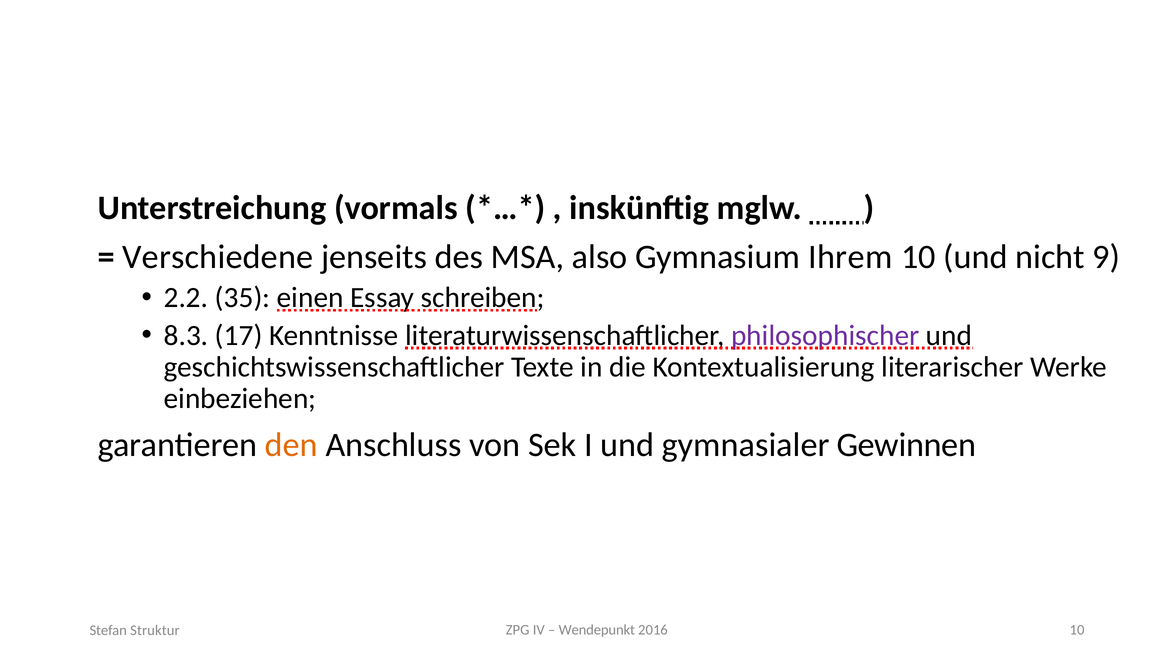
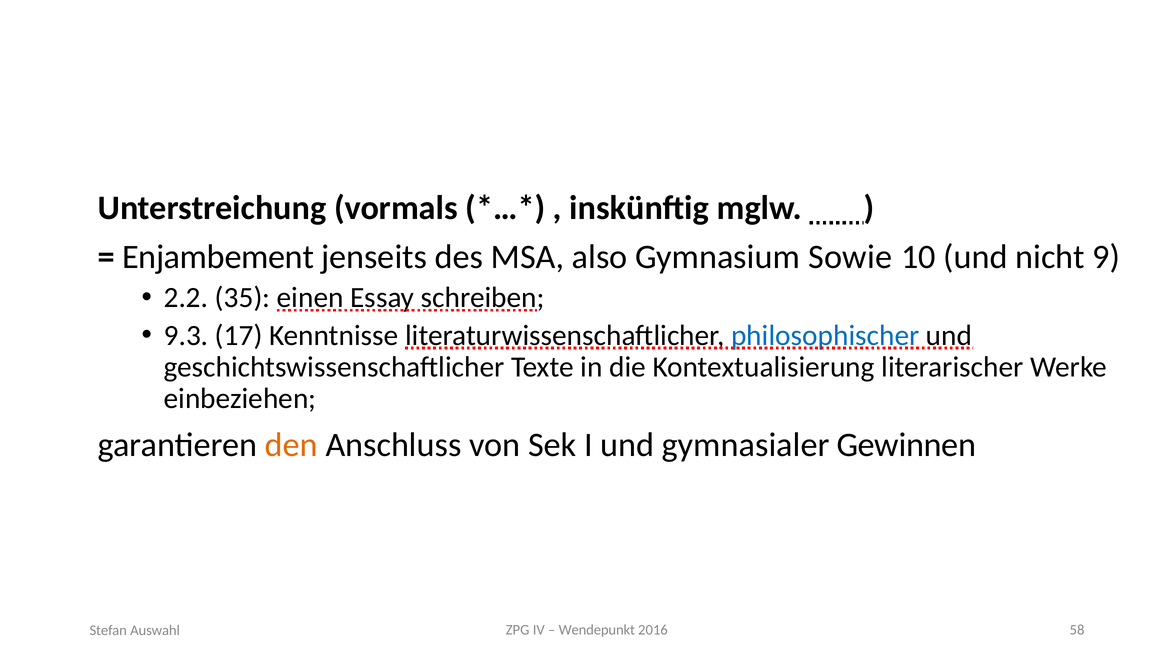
Verschiedene: Verschiedene -> Enjambement
Ihrem: Ihrem -> Sowie
8.3: 8.3 -> 9.3
philosophischer colour: purple -> blue
2016 10: 10 -> 58
Struktur: Struktur -> Auswahl
